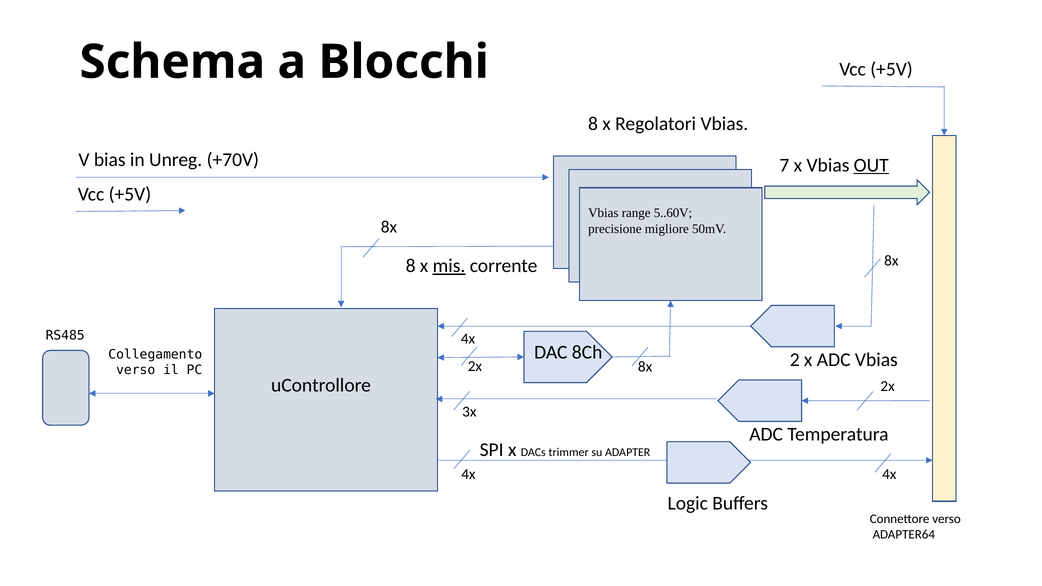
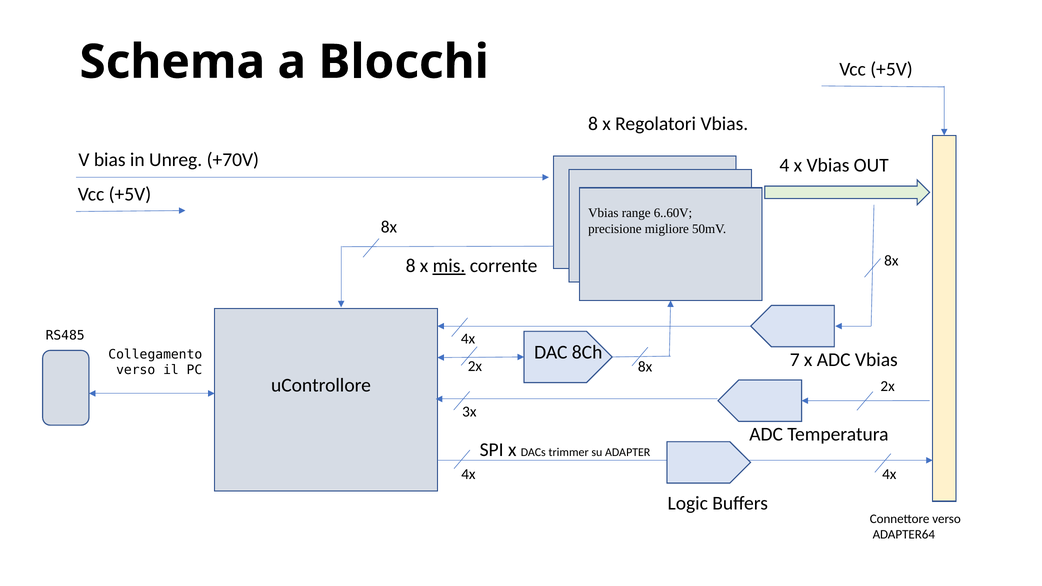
7: 7 -> 4
OUT underline: present -> none
5..60V: 5..60V -> 6..60V
2: 2 -> 7
